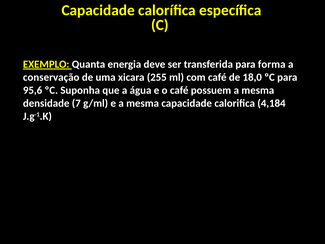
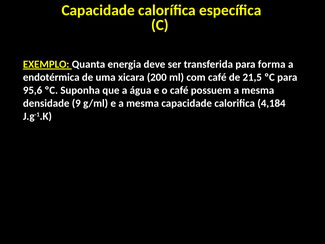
conservação: conservação -> endotérmica
255: 255 -> 200
18,0: 18,0 -> 21,5
7: 7 -> 9
